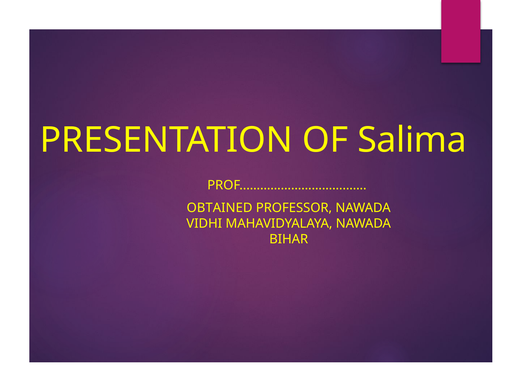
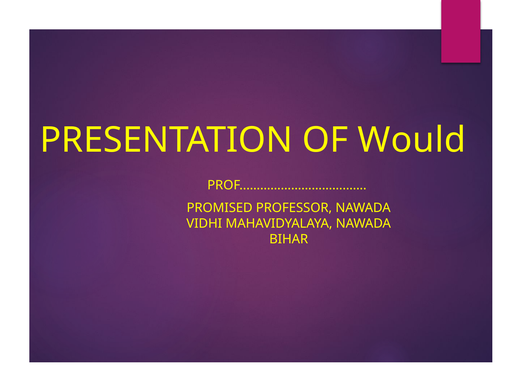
Salima: Salima -> Would
OBTAINED: OBTAINED -> PROMISED
